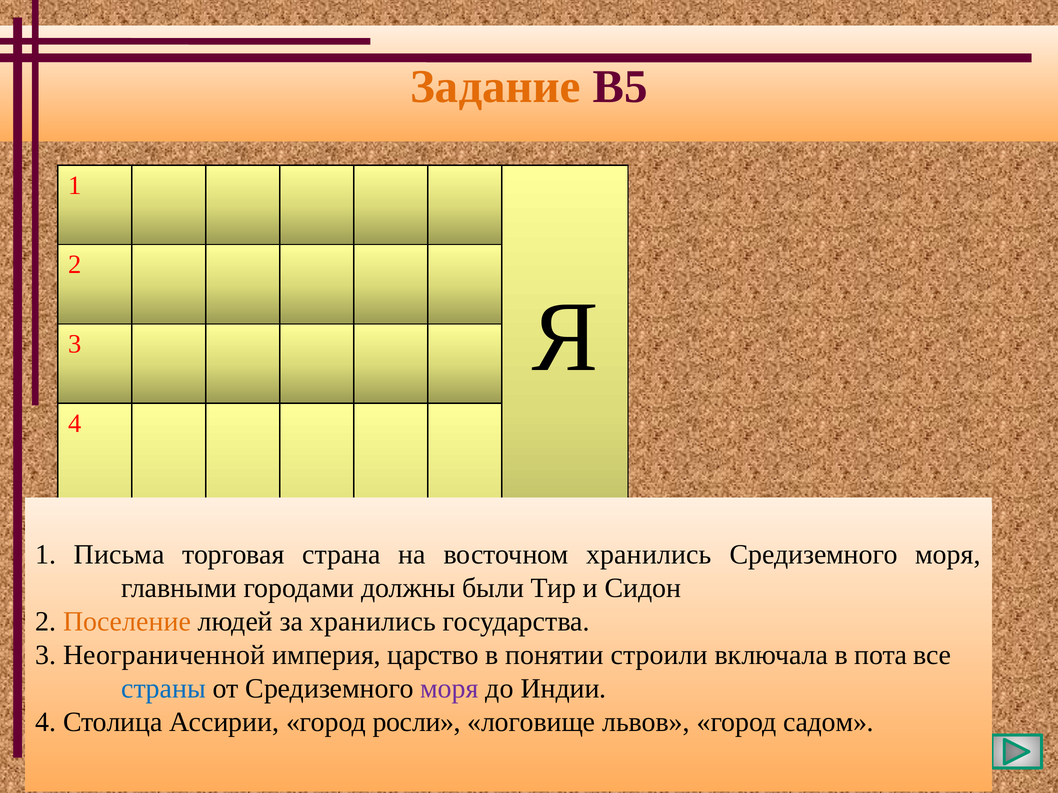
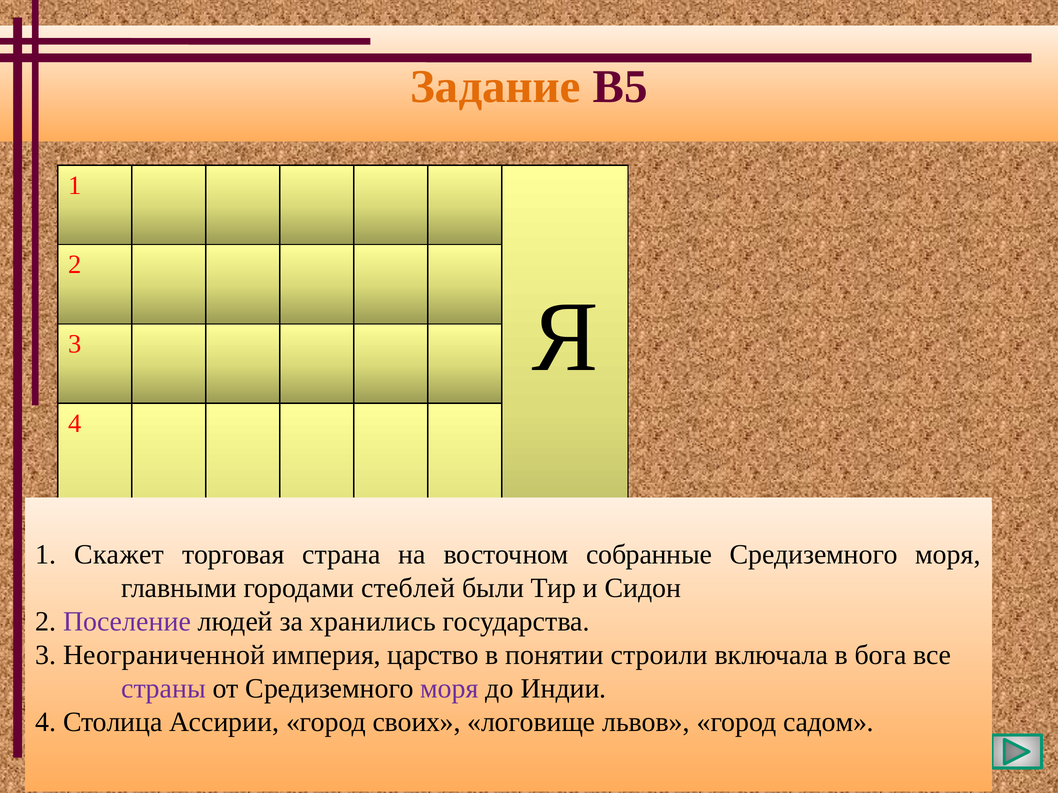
Письма: Письма -> Скажет
восточном хранились: хранились -> собранные
должны: должны -> стеблей
Поселение colour: orange -> purple
пота: пота -> бога
страны colour: blue -> purple
росли: росли -> своих
